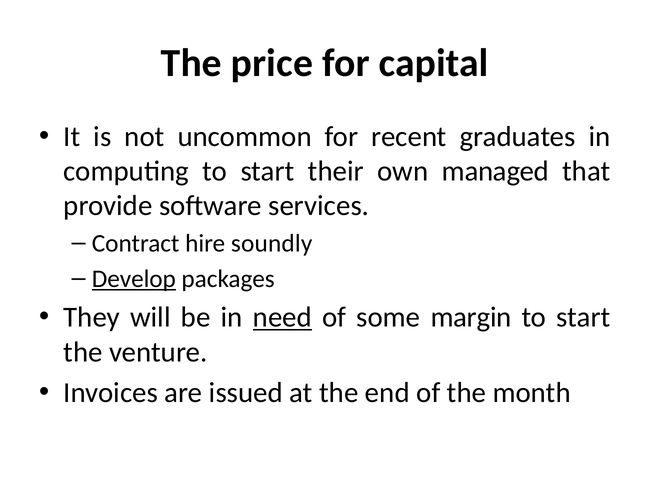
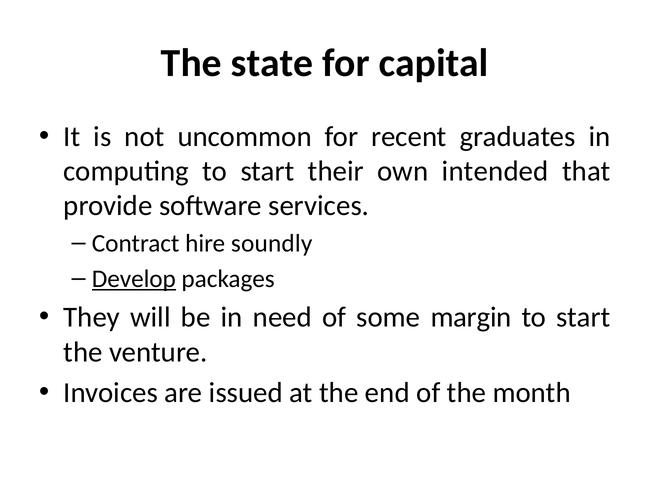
price: price -> state
managed: managed -> intended
need underline: present -> none
